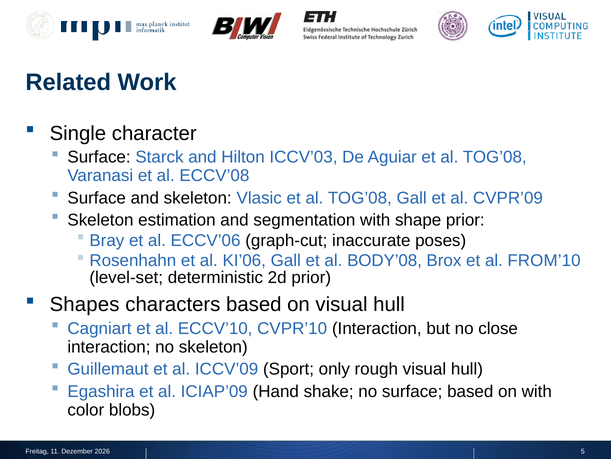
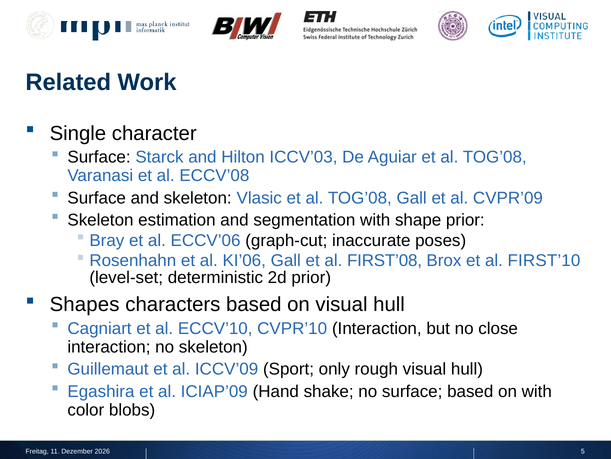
BODY’08: BODY’08 -> FIRST’08
FROM’10: FROM’10 -> FIRST’10
